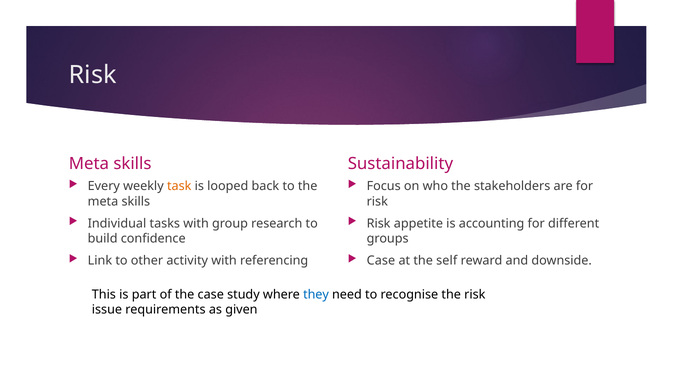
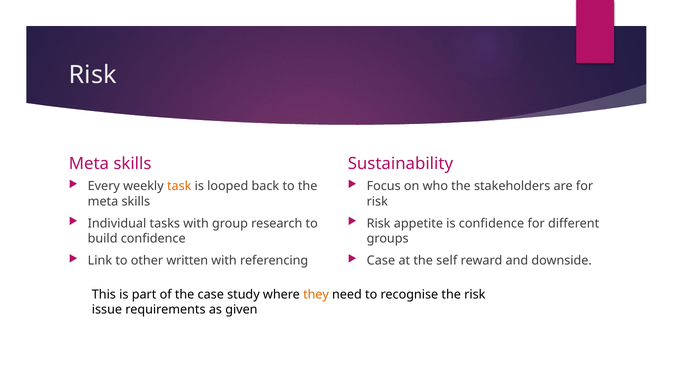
is accounting: accounting -> confidence
activity: activity -> written
they colour: blue -> orange
